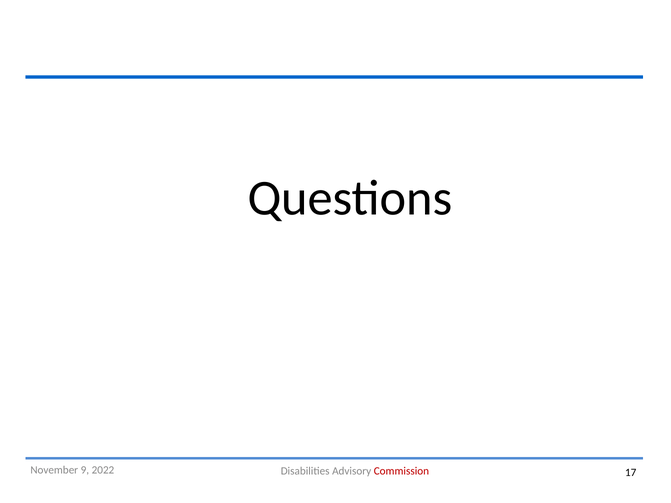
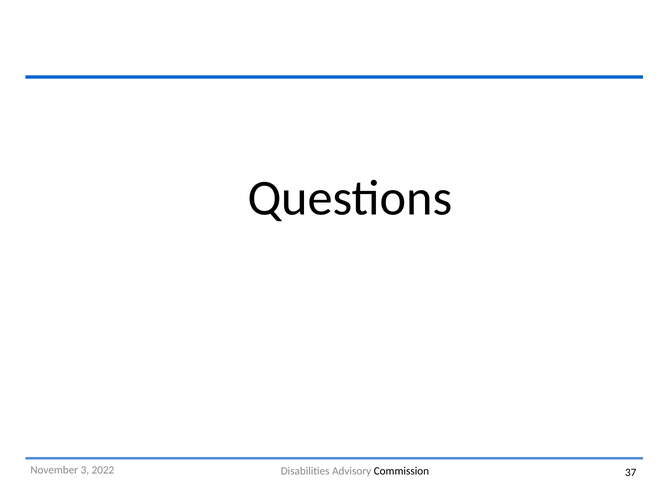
9: 9 -> 3
17: 17 -> 37
Commission colour: red -> black
